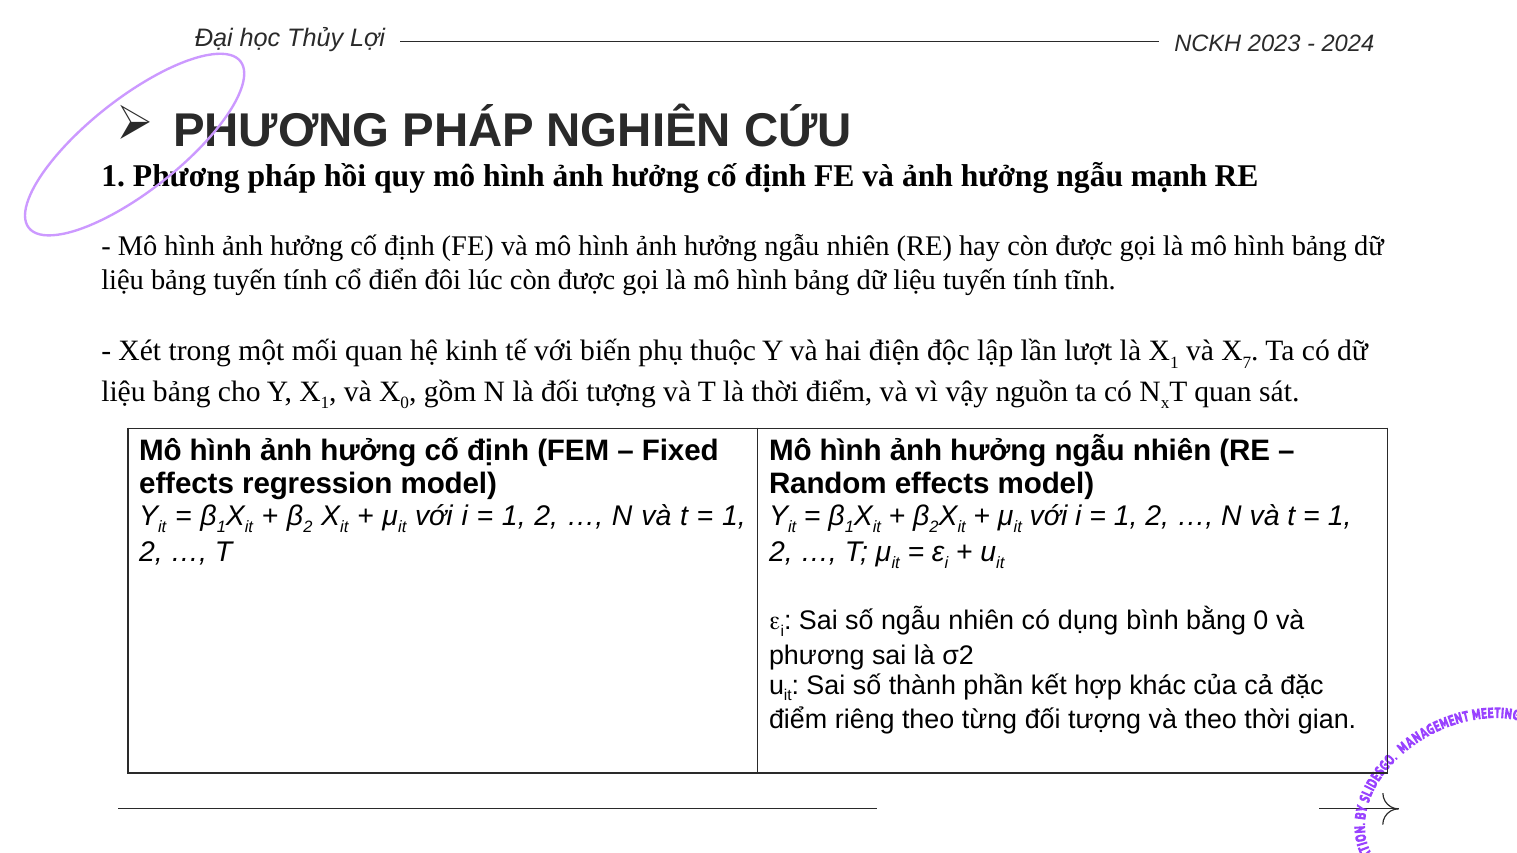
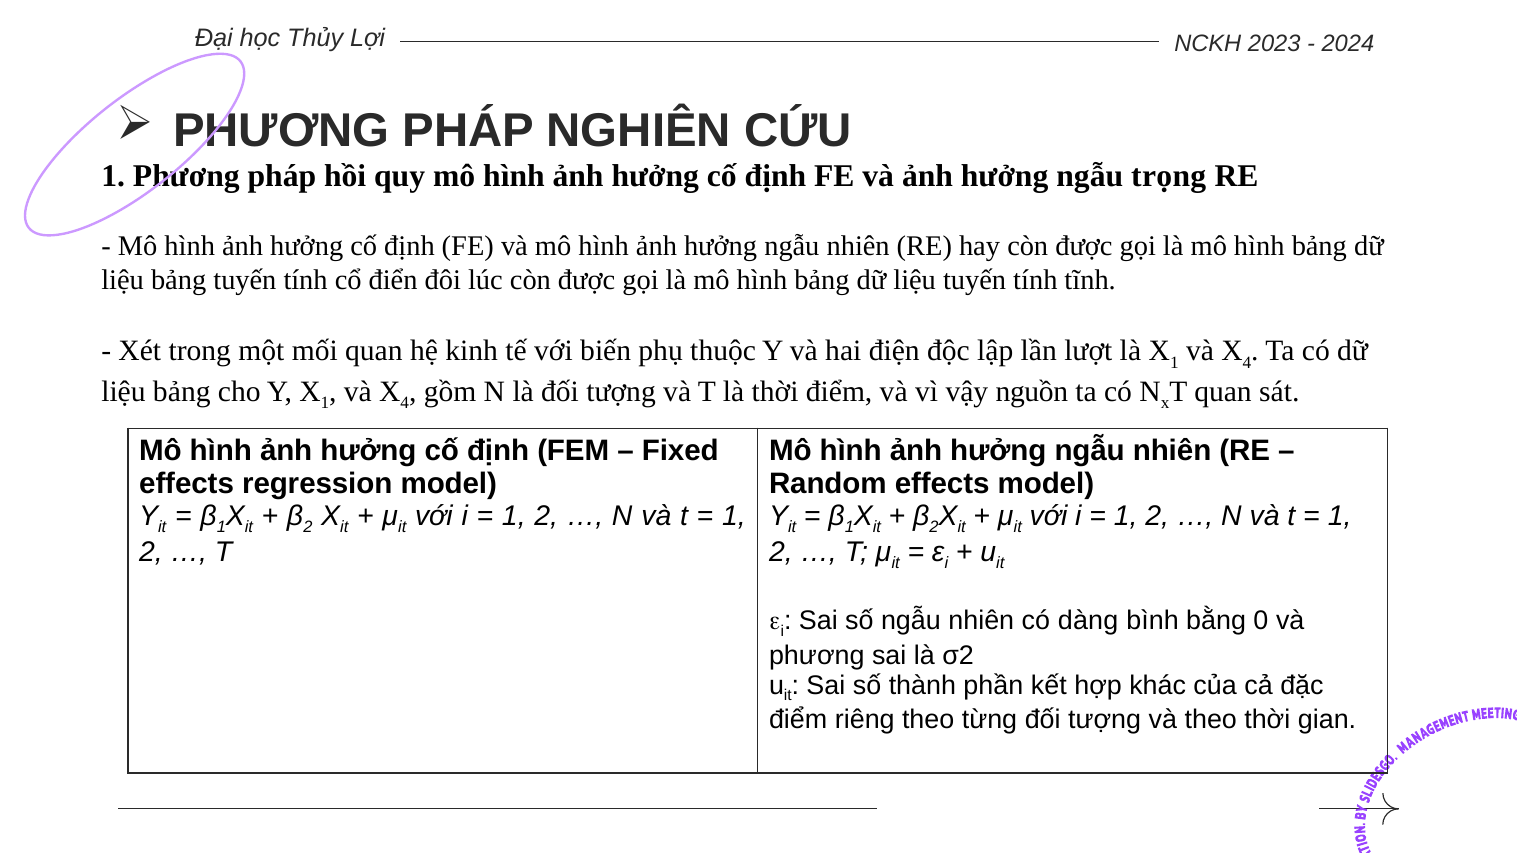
mạnh: mạnh -> trọng
7 at (1247, 362): 7 -> 4
0 at (405, 403): 0 -> 4
dụng: dụng -> dàng
